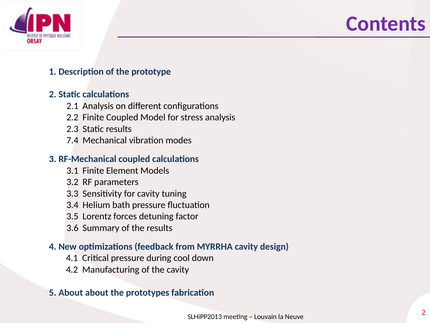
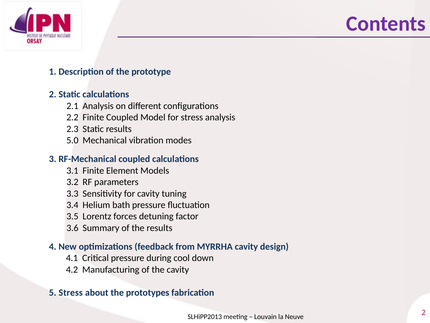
7.4: 7.4 -> 5.0
5 About: About -> Stress
